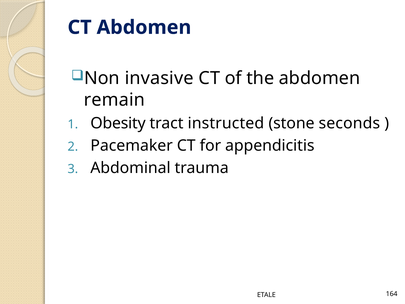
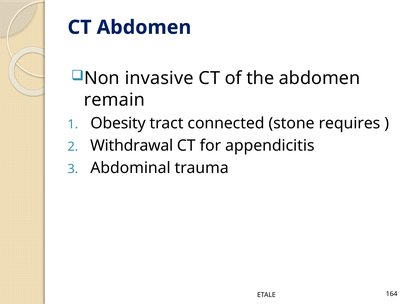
instructed: instructed -> connected
seconds: seconds -> requires
Pacemaker: Pacemaker -> Withdrawal
